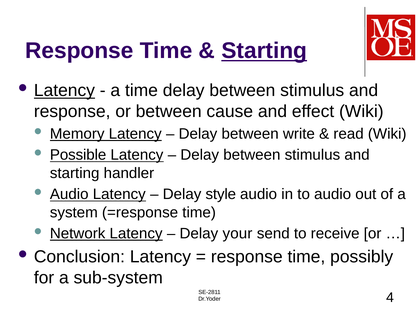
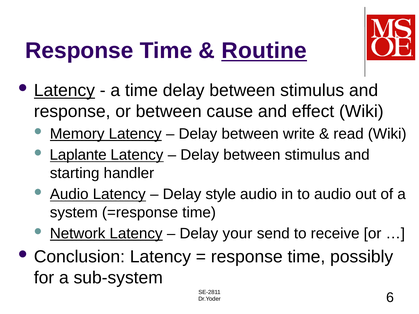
Starting at (264, 51): Starting -> Routine
Possible: Possible -> Laplante
4: 4 -> 6
